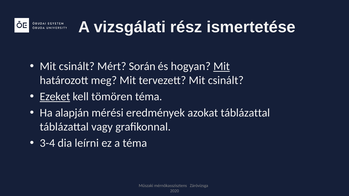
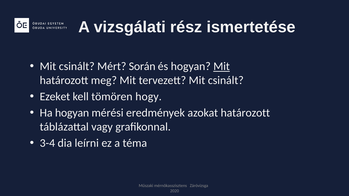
Ezeket underline: present -> none
tömören téma: téma -> hogy
Ha alapján: alapján -> hogyan
azokat táblázattal: táblázattal -> határozott
